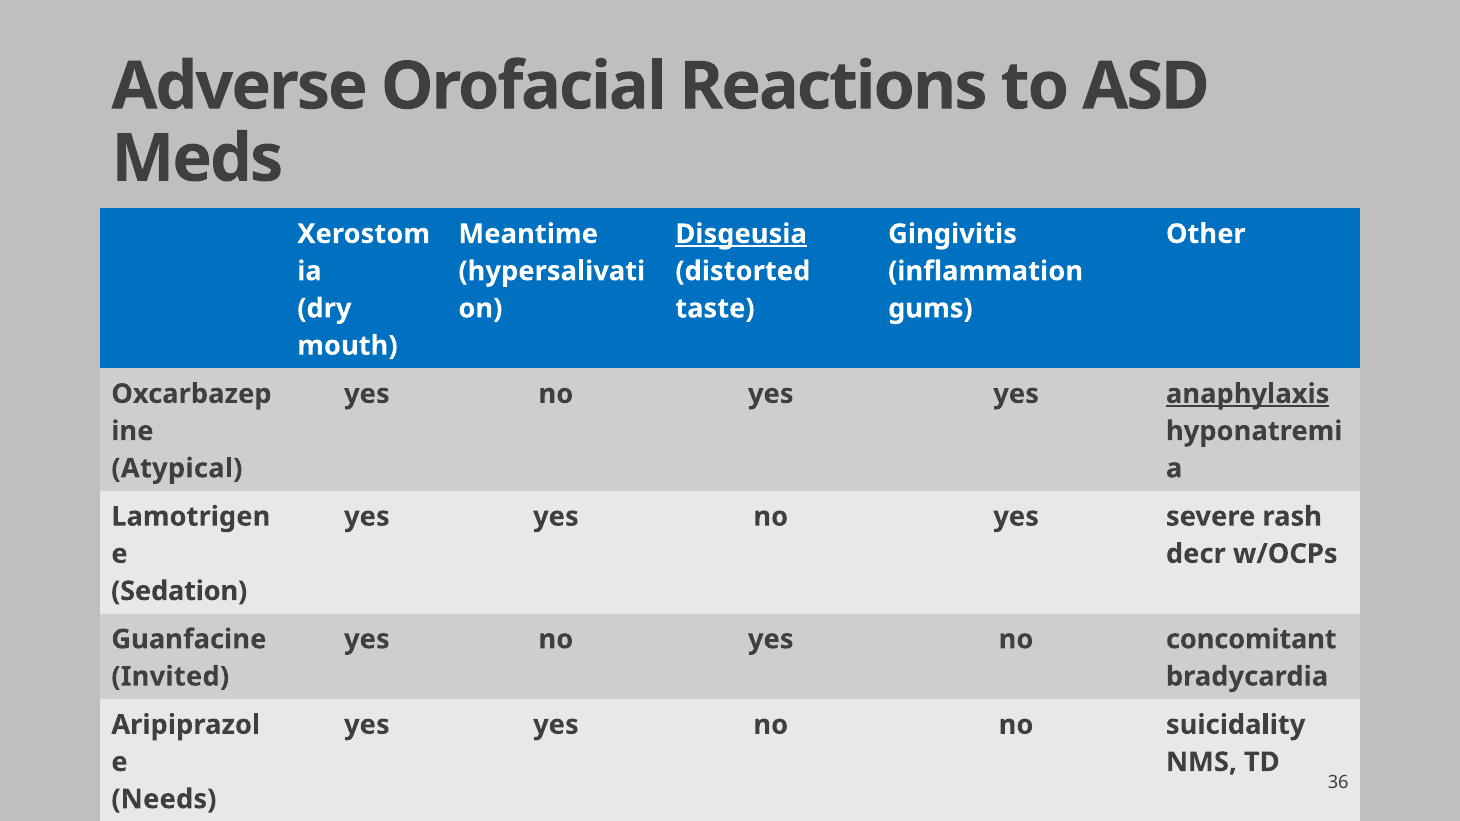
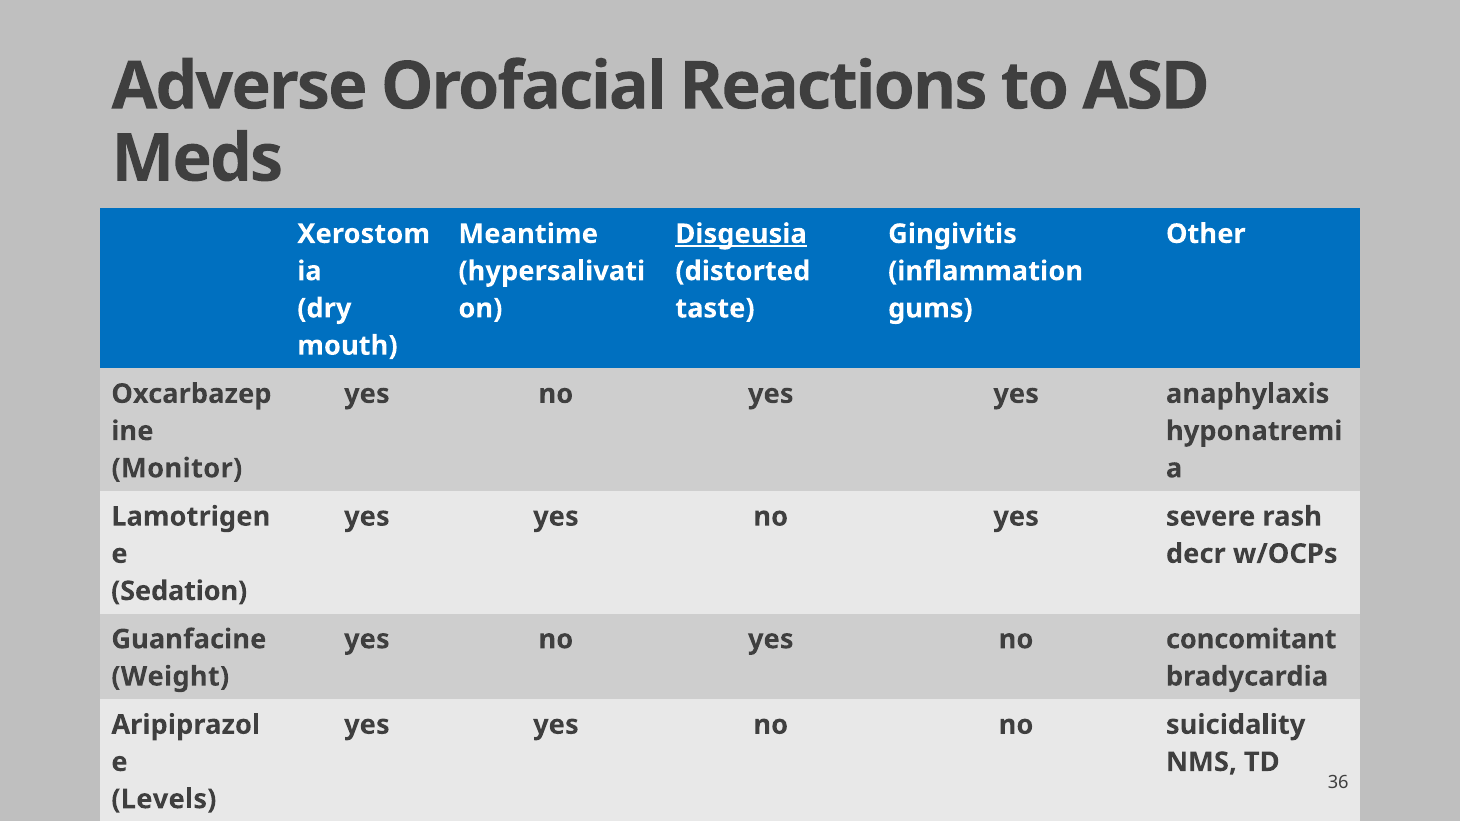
anaphylaxis underline: present -> none
Atypical: Atypical -> Monitor
Invited: Invited -> Weight
Needs: Needs -> Levels
